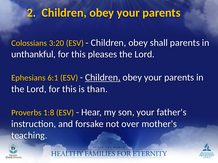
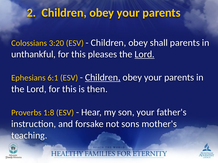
Lord at (145, 54) underline: none -> present
than: than -> then
over: over -> sons
